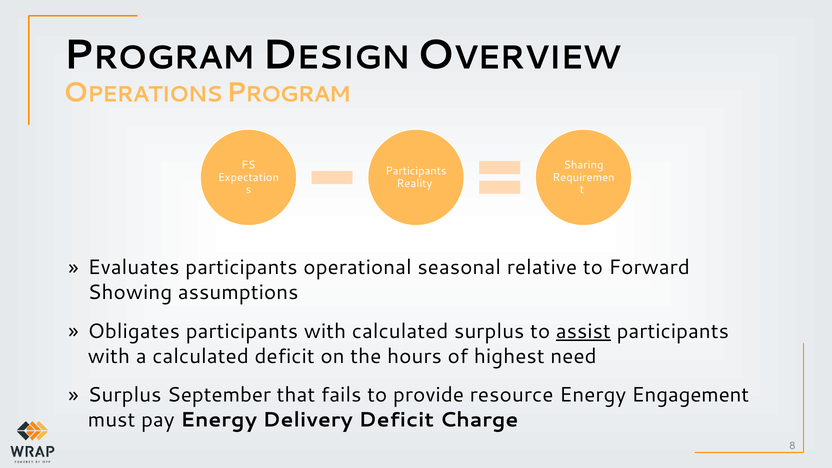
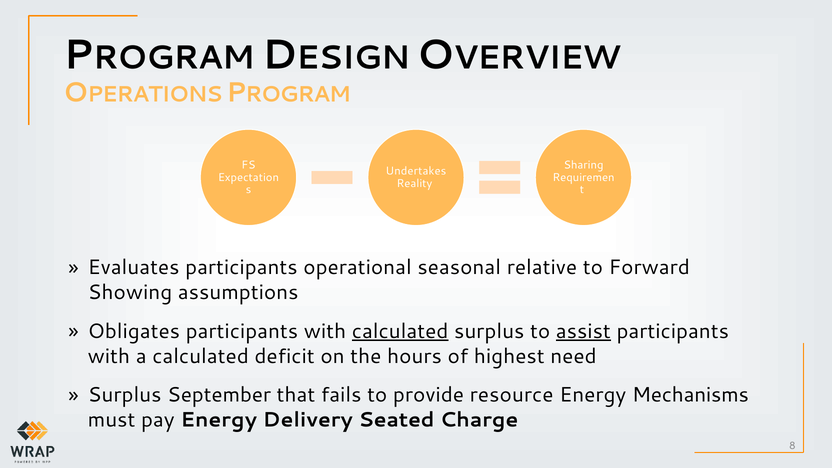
Participants at (416, 171): Participants -> Undertakes
calculated at (400, 331) underline: none -> present
Engagement: Engagement -> Mechanisms
Delivery Deficit: Deficit -> Seated
